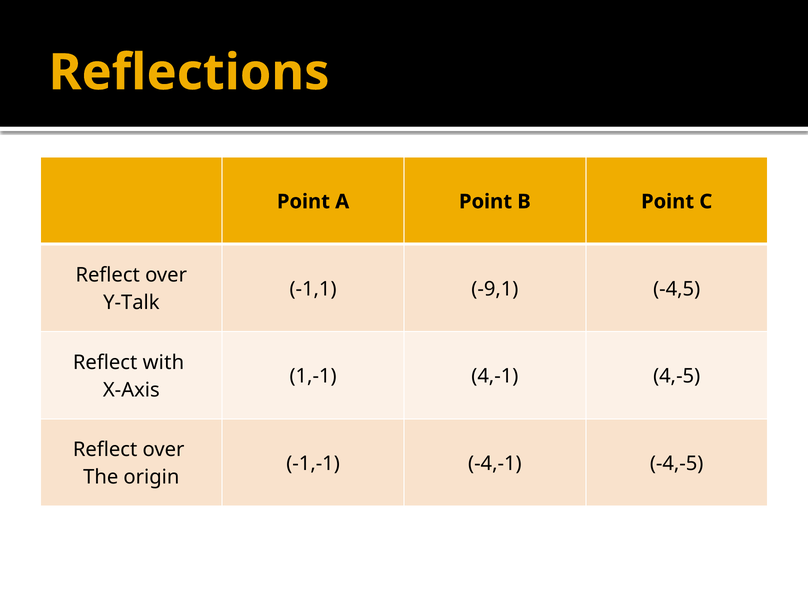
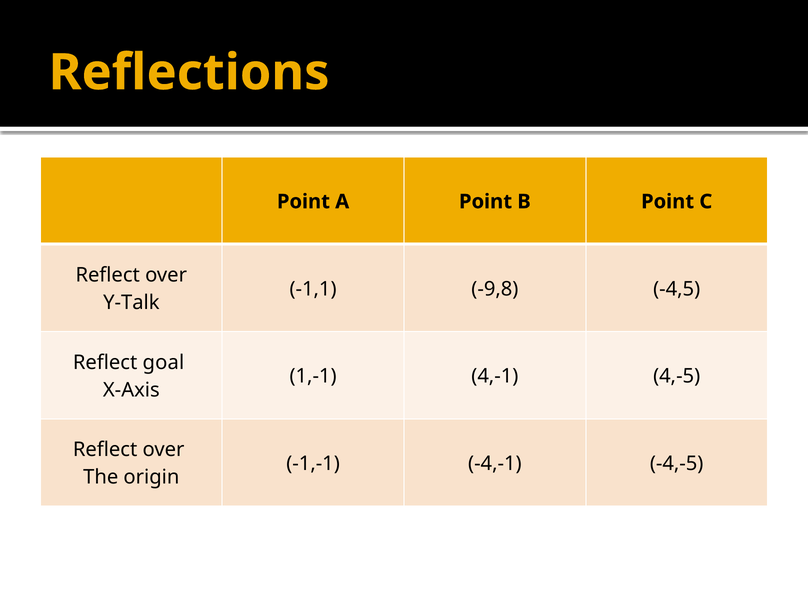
-9,1: -9,1 -> -9,8
with: with -> goal
